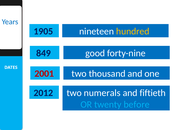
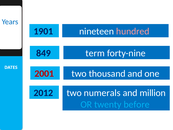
1905: 1905 -> 1901
hundred colour: yellow -> pink
good: good -> term
fiftieth: fiftieth -> million
